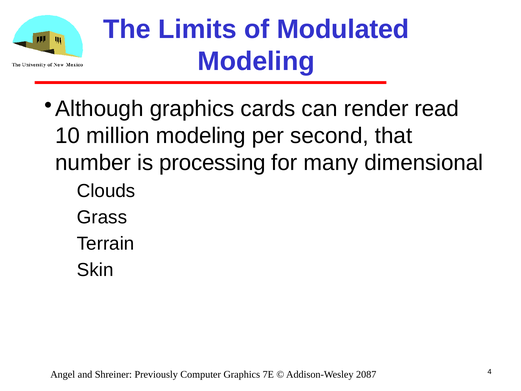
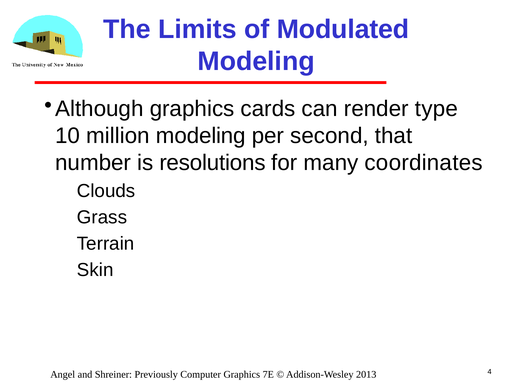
read: read -> type
processing: processing -> resolutions
dimensional: dimensional -> coordinates
2087: 2087 -> 2013
